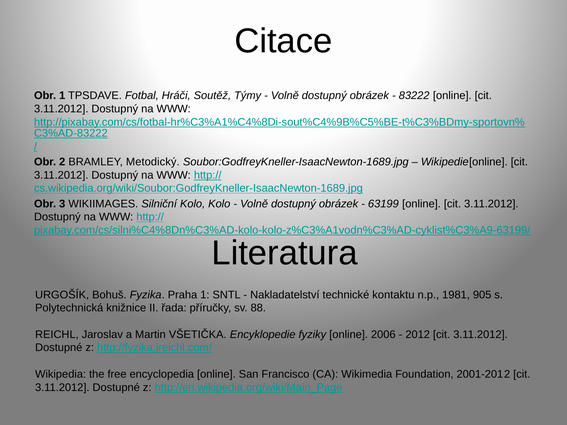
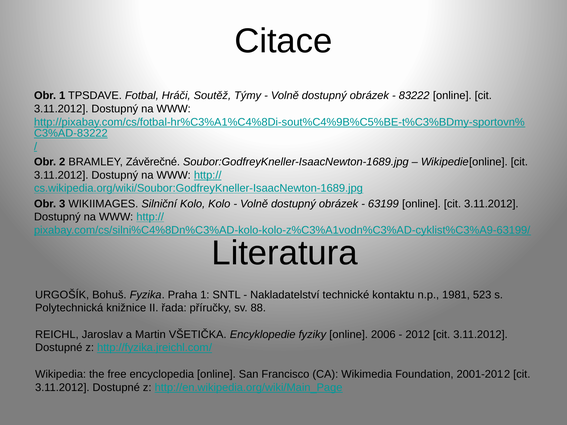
Metodický: Metodický -> Závěrečné
905: 905 -> 523
